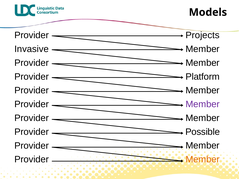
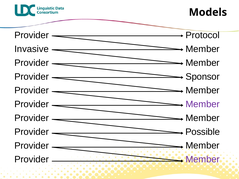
Projects: Projects -> Protocol
Platform: Platform -> Sponsor
Member at (203, 160) colour: orange -> purple
